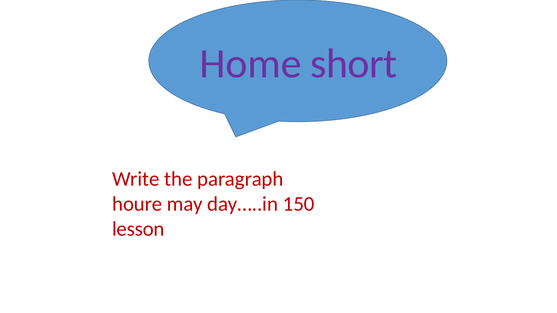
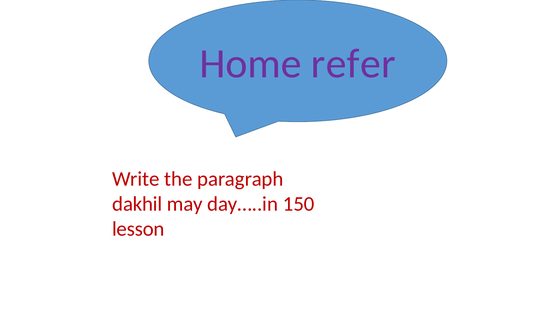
short: short -> refer
houre: houre -> dakhil
